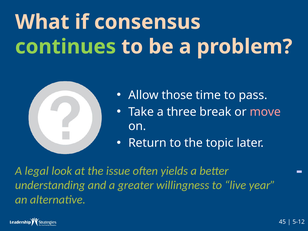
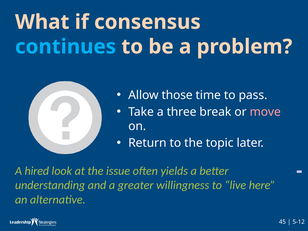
continues colour: light green -> light blue
legal: legal -> hired
year: year -> here
